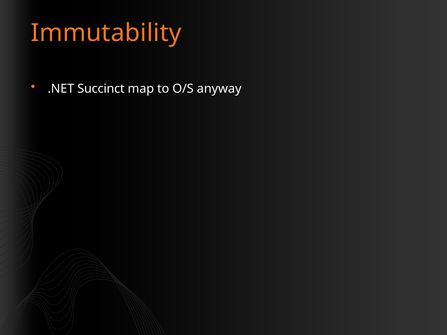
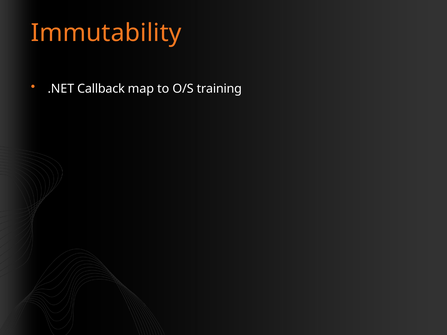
Succinct: Succinct -> Callback
anyway: anyway -> training
